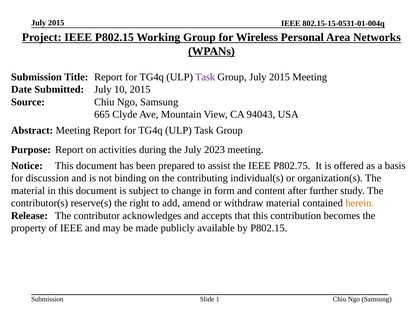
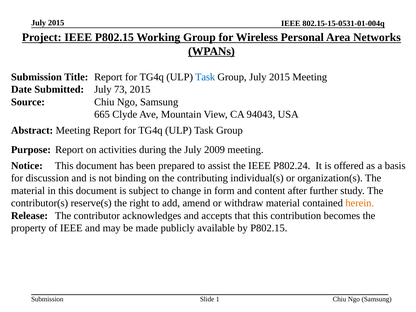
Task at (205, 77) colour: purple -> blue
10: 10 -> 73
2023: 2023 -> 2009
P802.75: P802.75 -> P802.24
